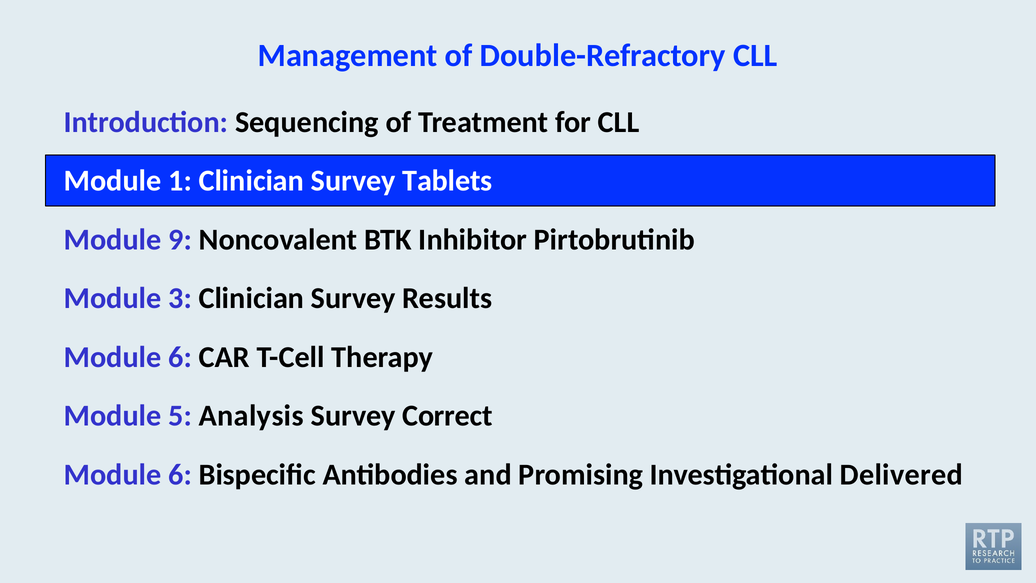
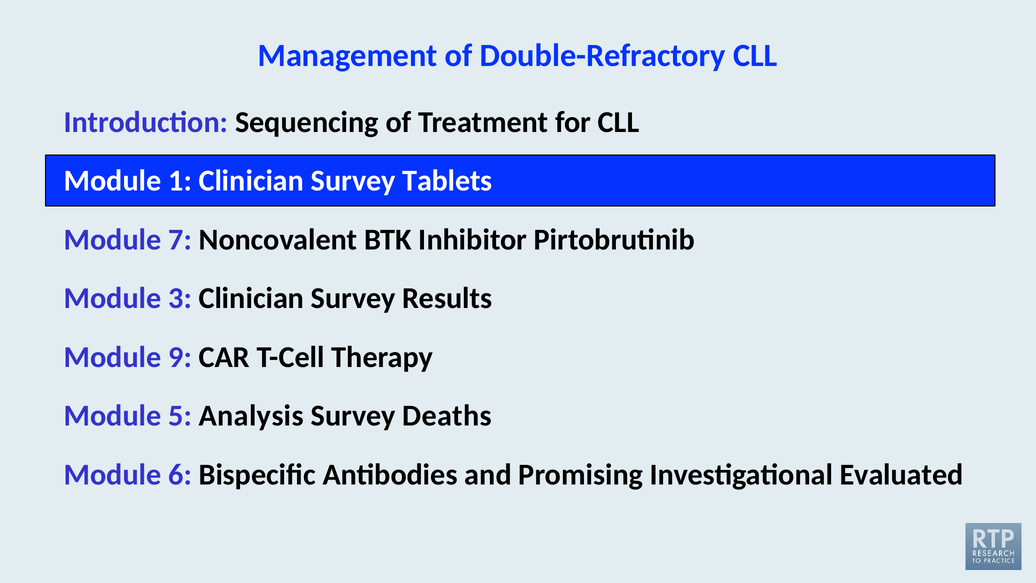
9: 9 -> 7
6 at (180, 357): 6 -> 9
Correct: Correct -> Deaths
Delivered: Delivered -> Evaluated
